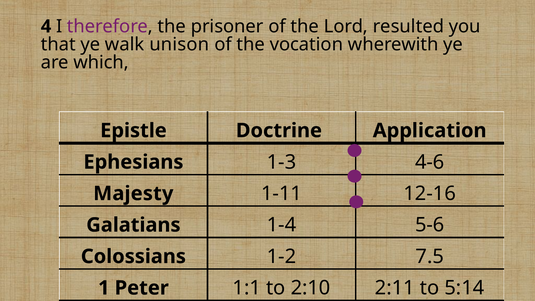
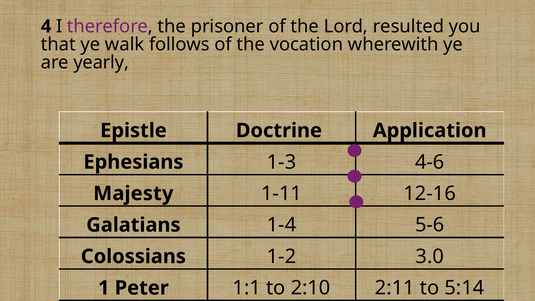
unison: unison -> follows
which: which -> yearly
7.5: 7.5 -> 3.0
